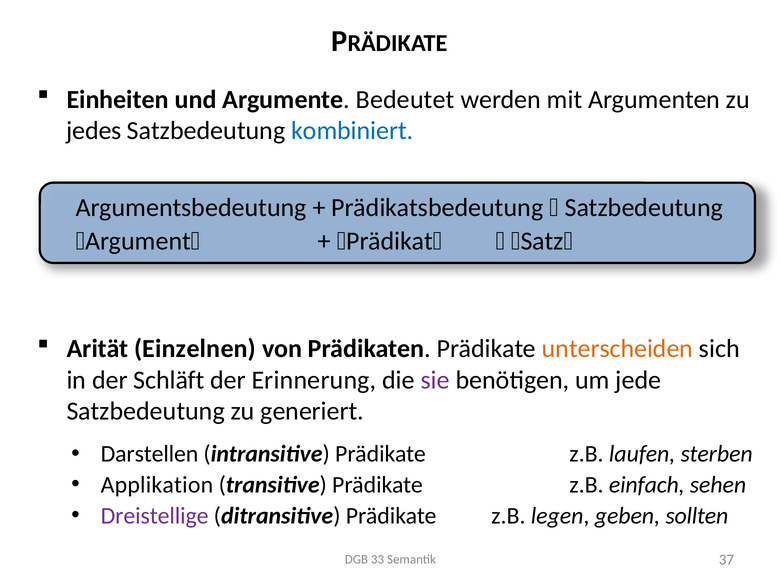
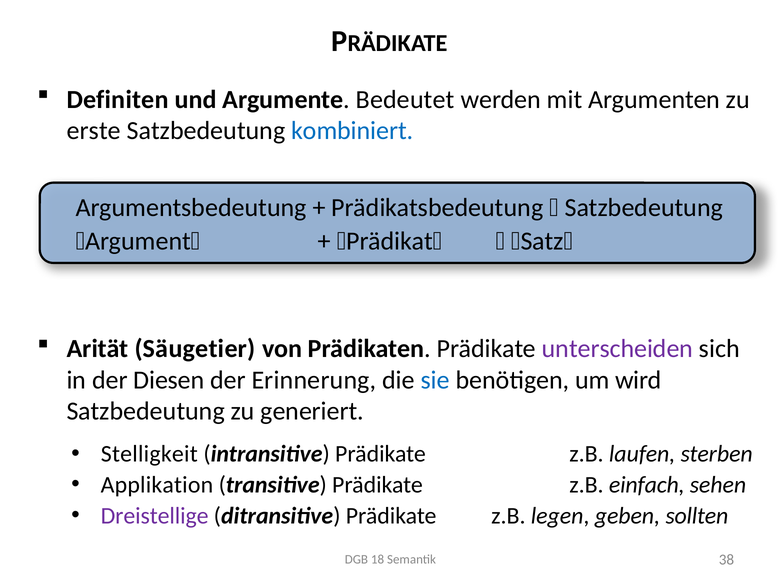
Einheiten: Einheiten -> Definiten
jedes: jedes -> erste
Einzelnen: Einzelnen -> Säugetier
unterscheiden colour: orange -> purple
Schläft: Schläft -> Diesen
sie colour: purple -> blue
jede: jede -> wird
Darstellen: Darstellen -> Stelligkeit
33: 33 -> 18
37: 37 -> 38
